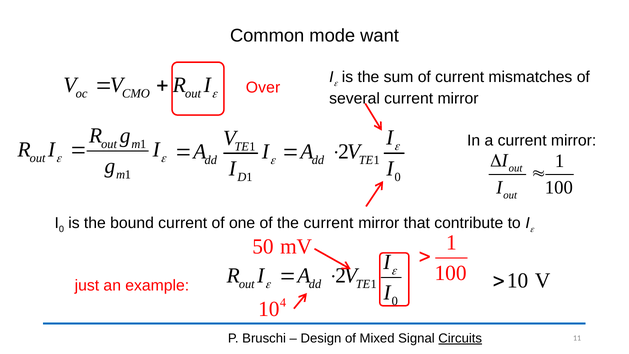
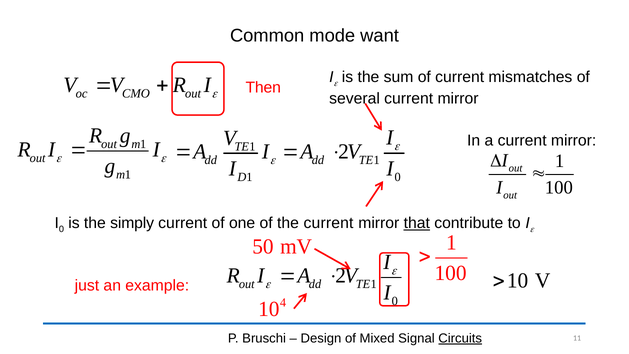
Over: Over -> Then
bound: bound -> simply
that underline: none -> present
